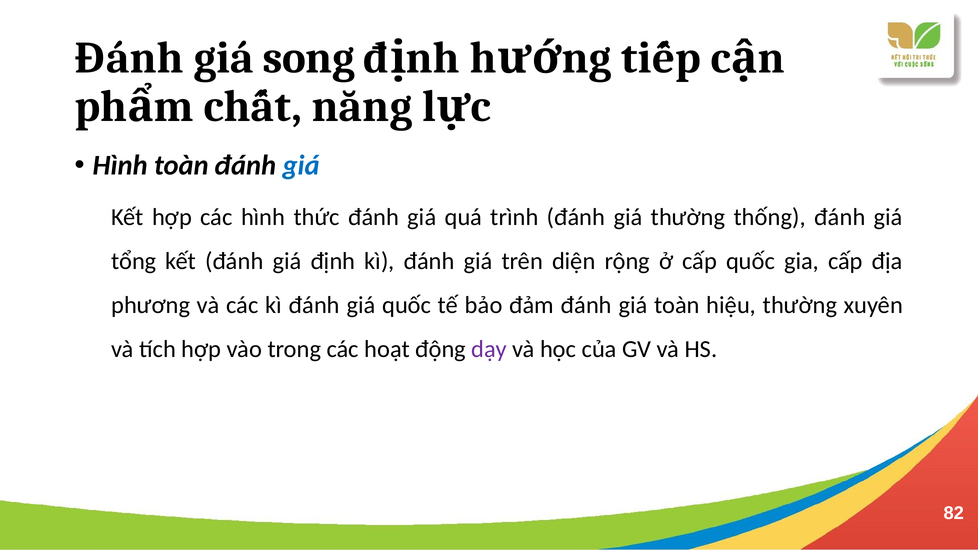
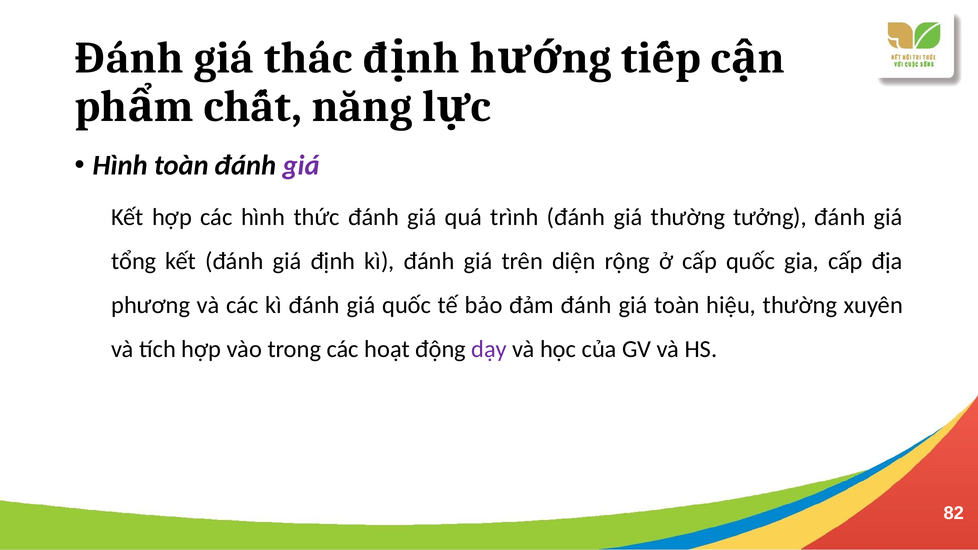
song: song -> thác
giá at (301, 165) colour: blue -> purple
thống: thống -> tưởng
